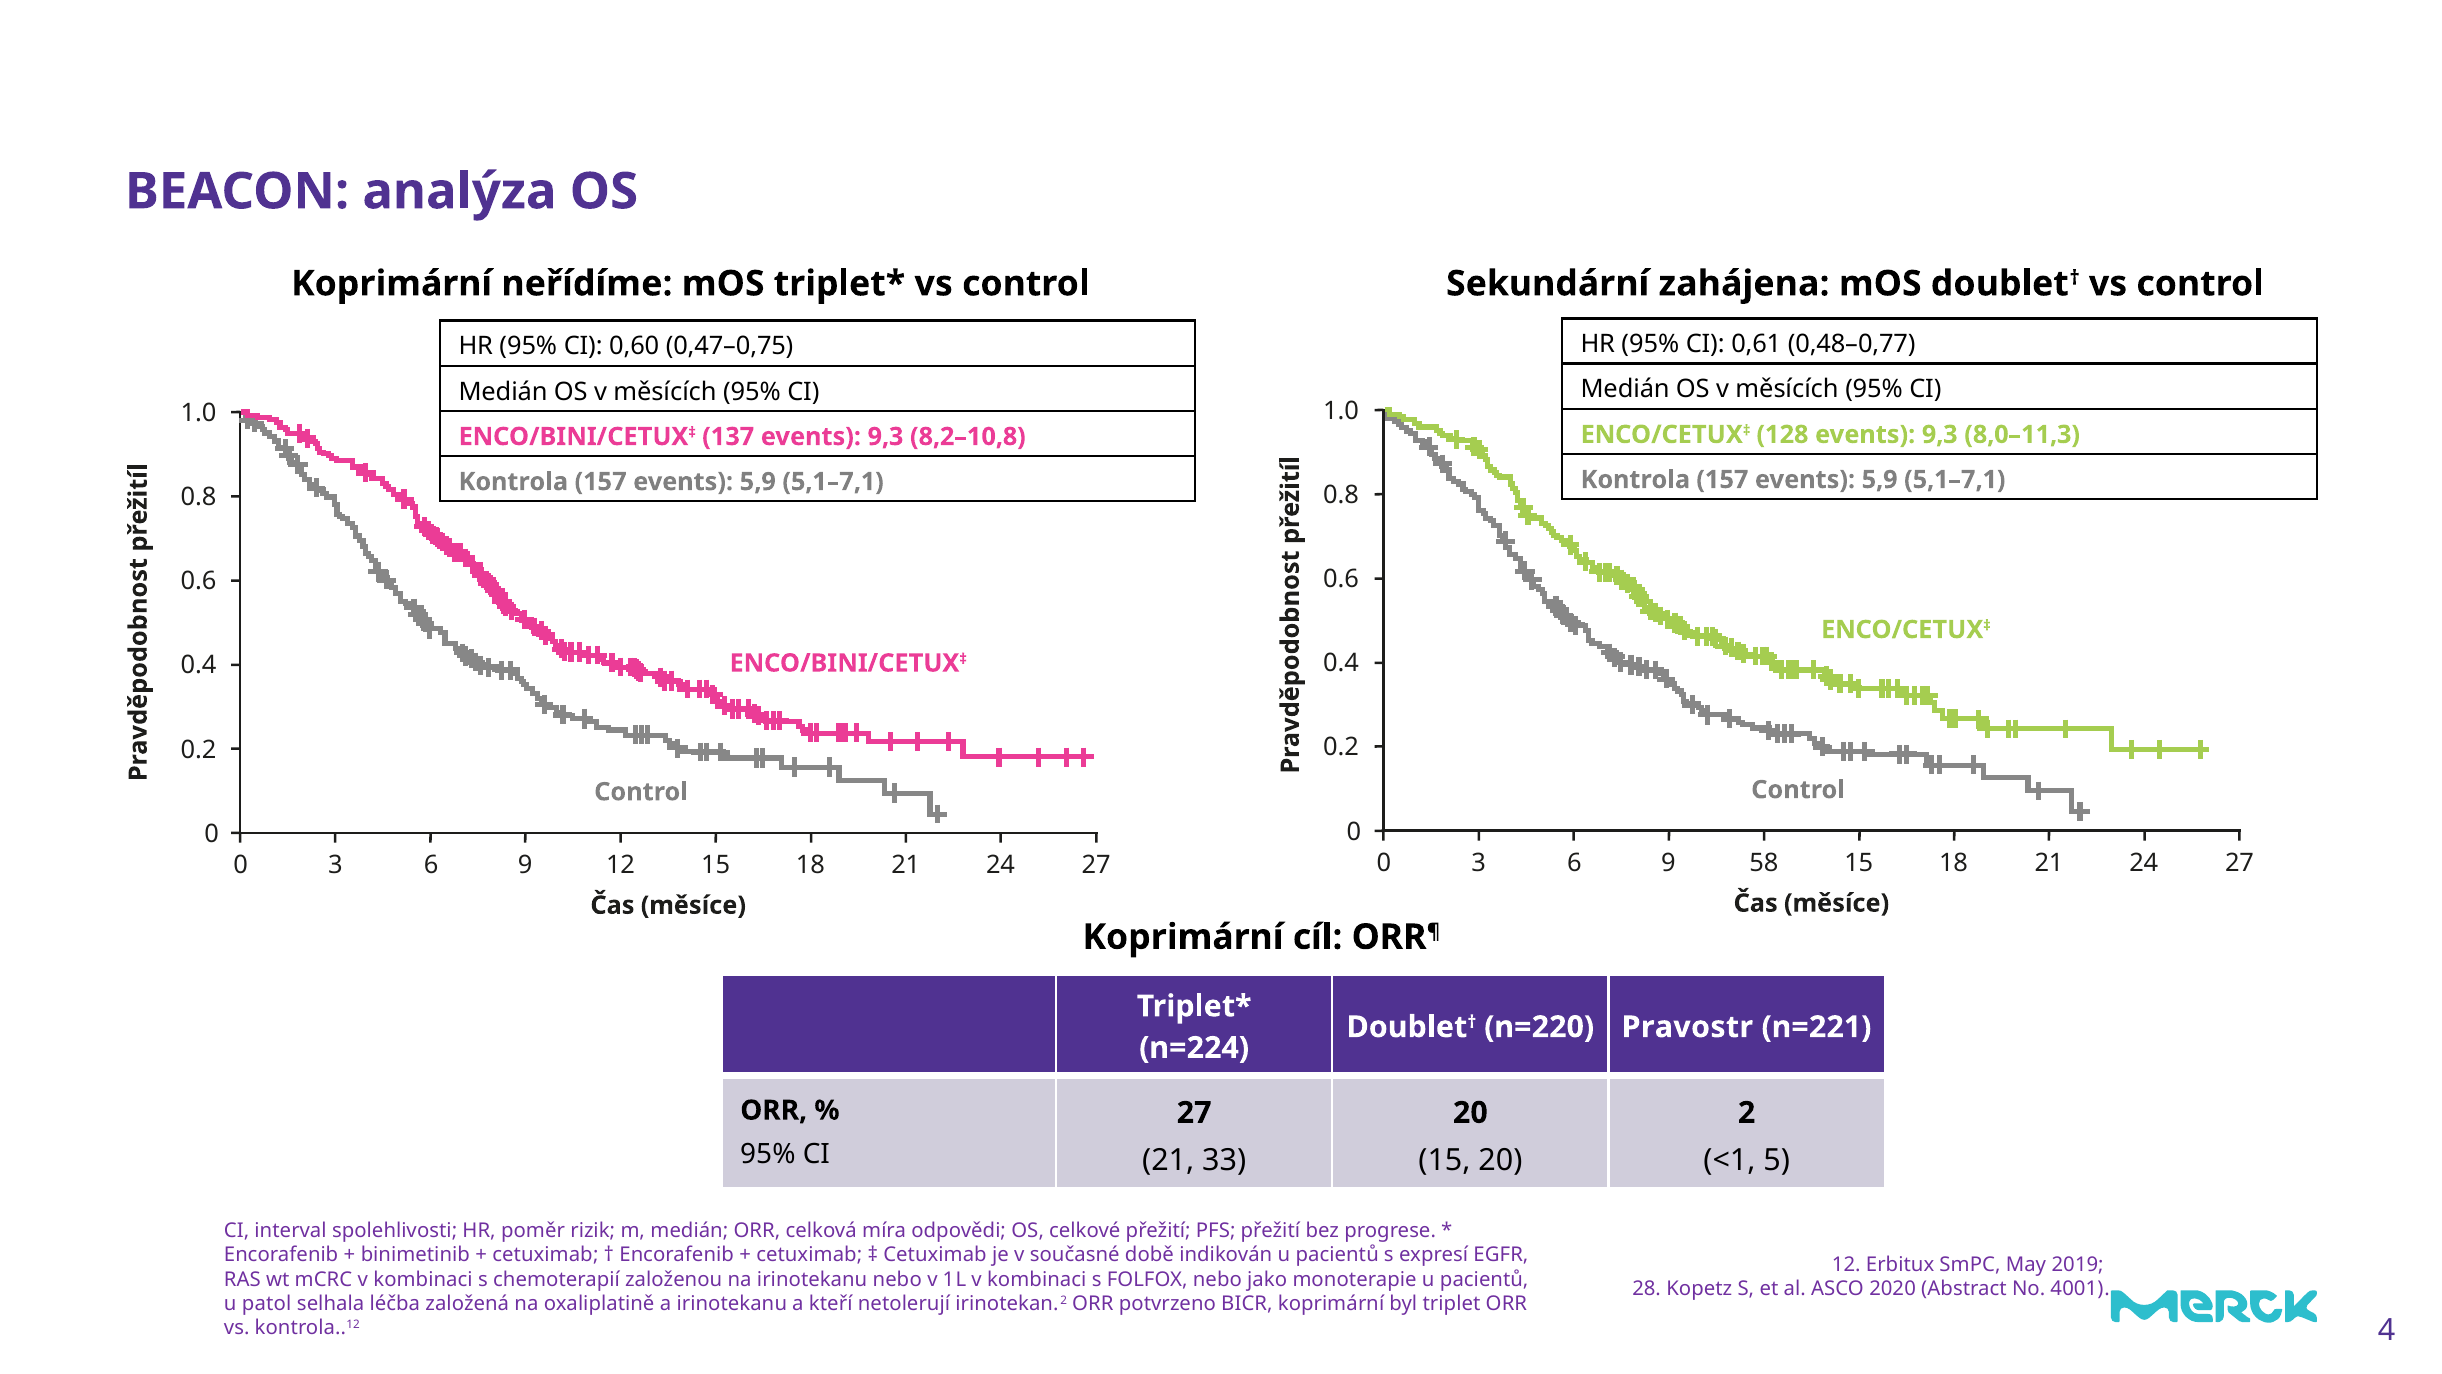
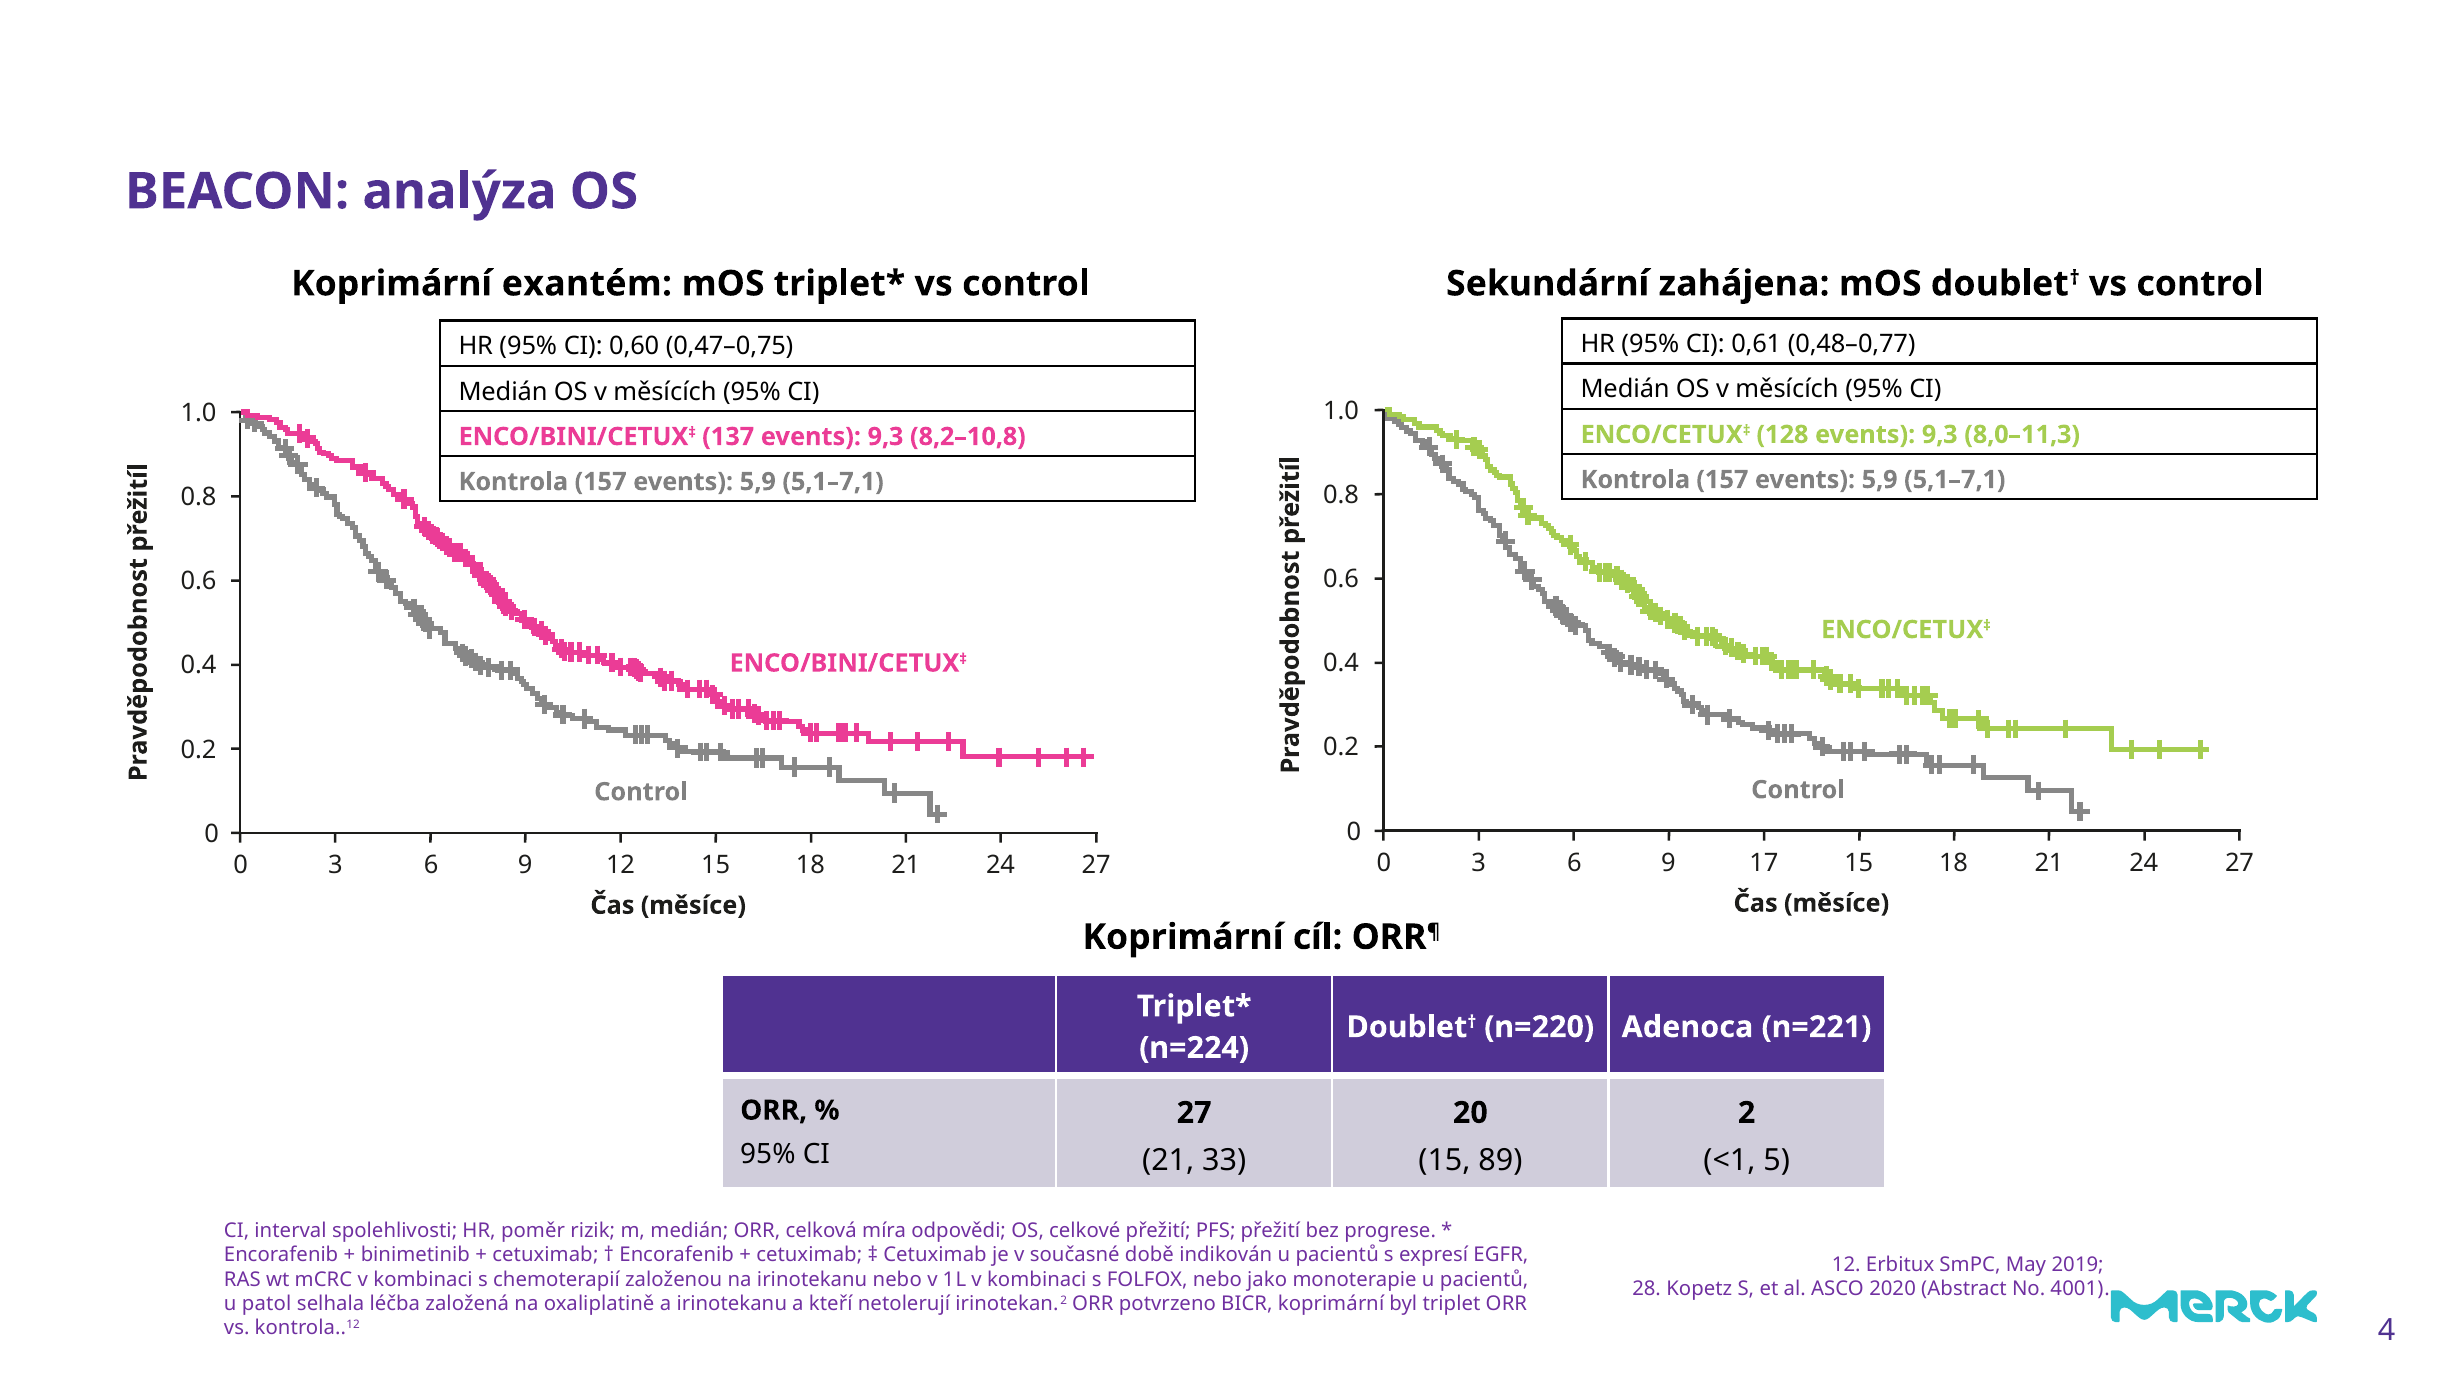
neřídíme: neřídíme -> exantém
58: 58 -> 17
Pravostr: Pravostr -> Adenoca
15 20: 20 -> 89
